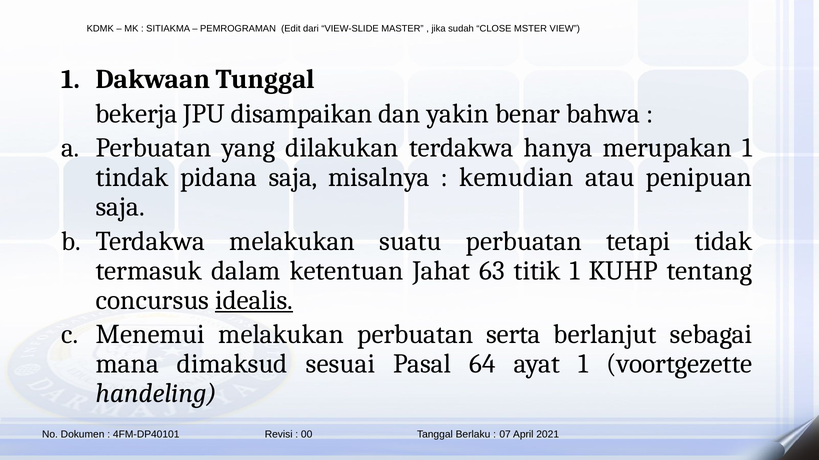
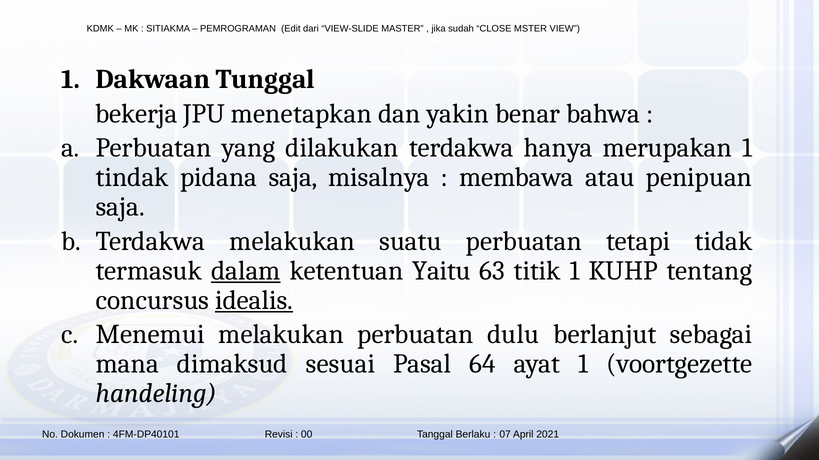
disampaikan: disampaikan -> menetapkan
kemudian: kemudian -> membawa
dalam underline: none -> present
Jahat: Jahat -> Yaitu
serta: serta -> dulu
